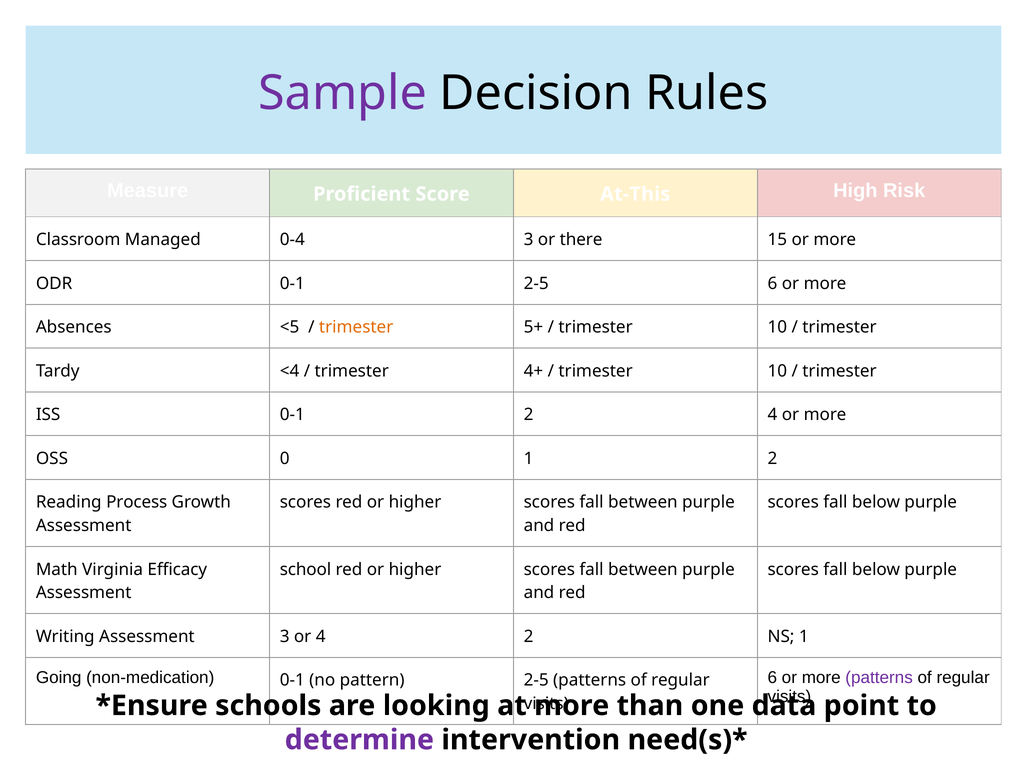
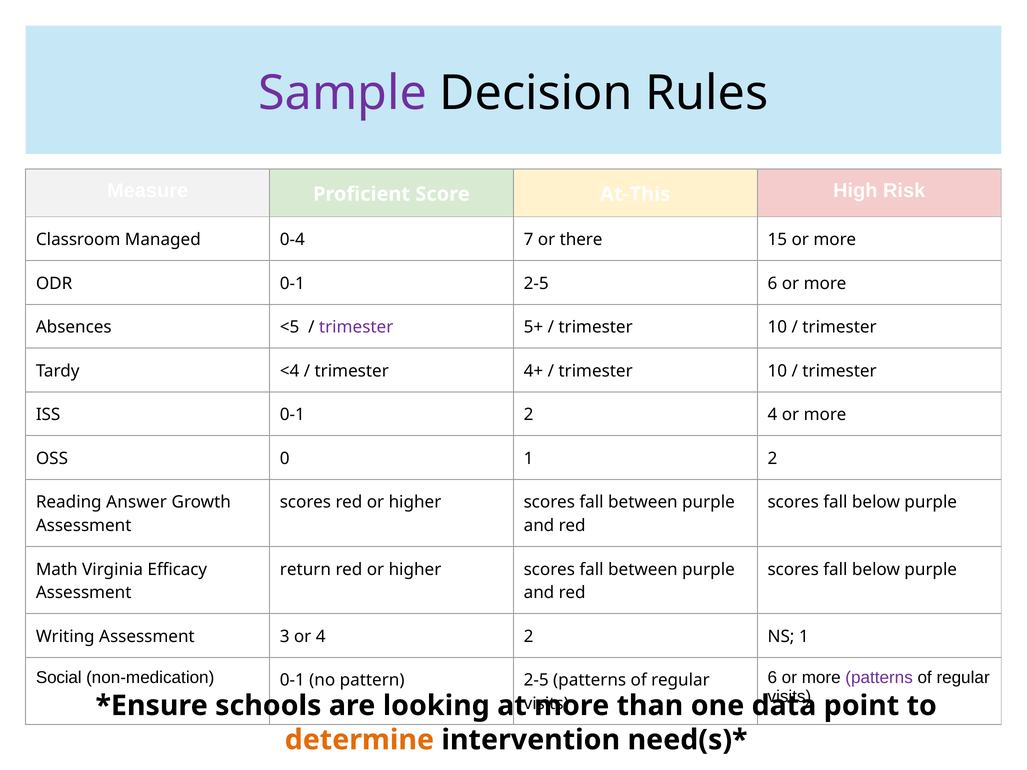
0-4 3: 3 -> 7
trimester at (356, 327) colour: orange -> purple
Process: Process -> Answer
school: school -> return
Going: Going -> Social
determine colour: purple -> orange
